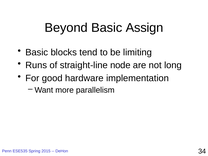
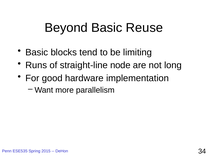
Assign: Assign -> Reuse
